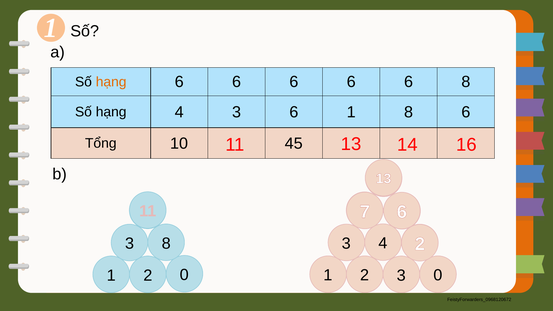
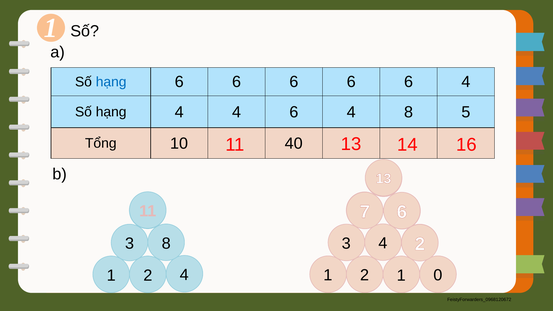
hạng at (111, 82) colour: orange -> blue
6 6 8: 8 -> 4
4 3: 3 -> 4
1 at (351, 112): 1 -> 4
8 6: 6 -> 5
45: 45 -> 40
2 3: 3 -> 1
2 0: 0 -> 4
